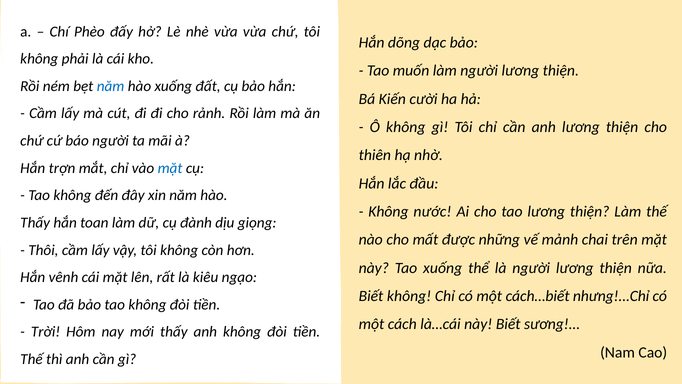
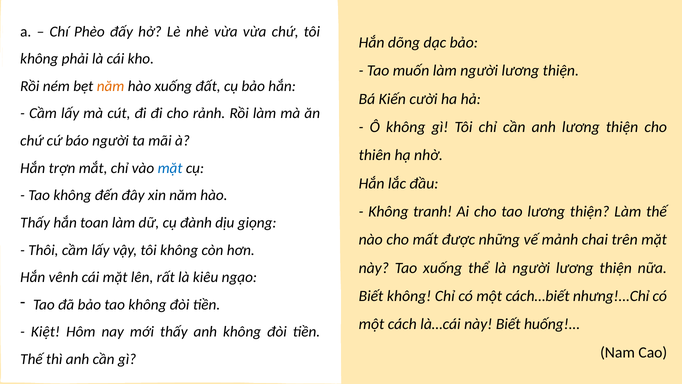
năm at (111, 86) colour: blue -> orange
nước: nước -> tranh
sương: sương -> huống
Trời: Trời -> Kiệt
